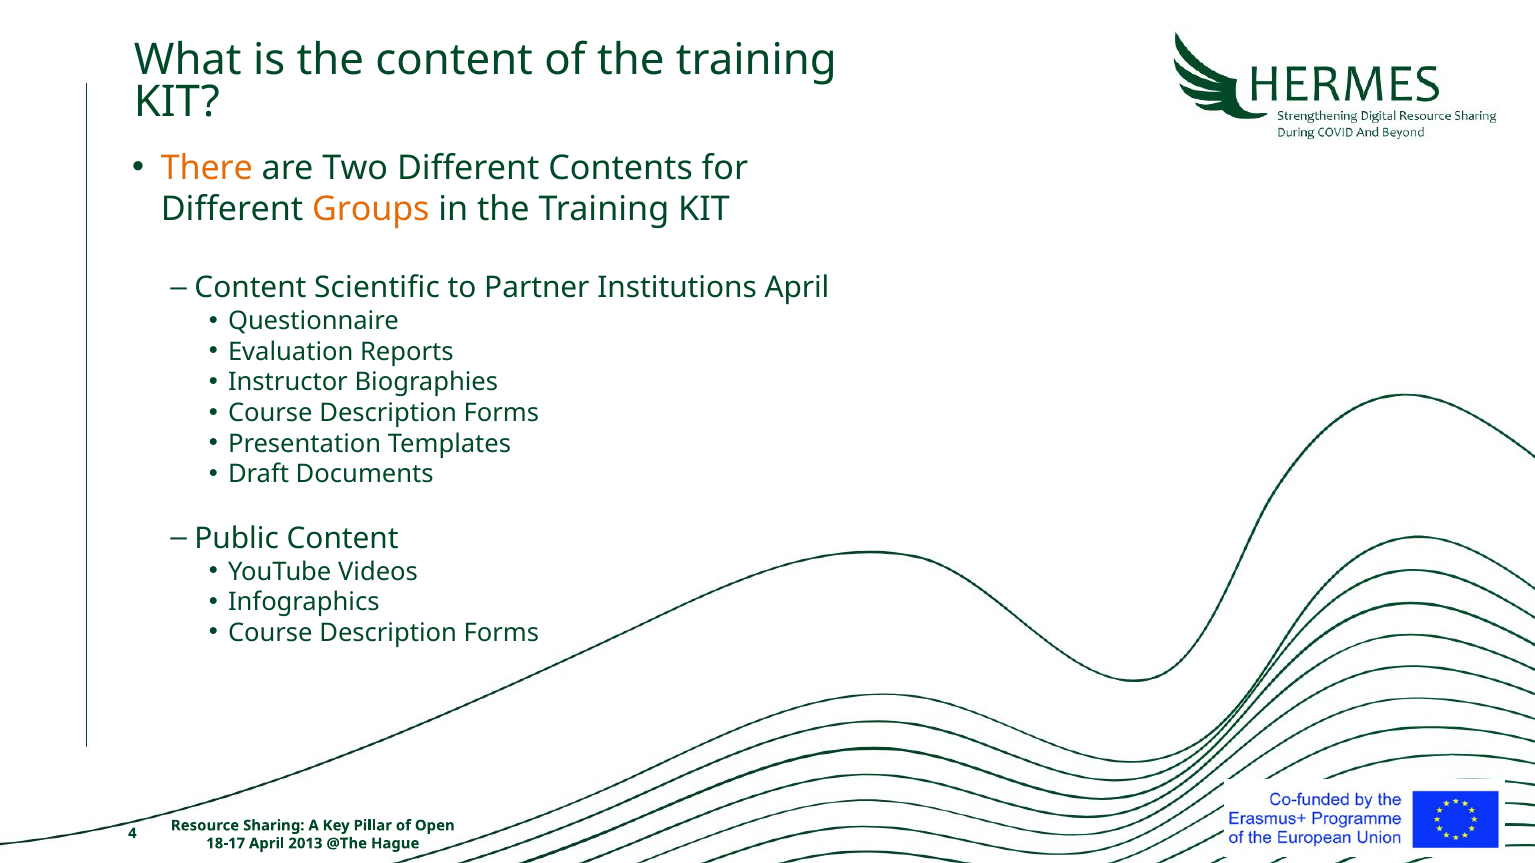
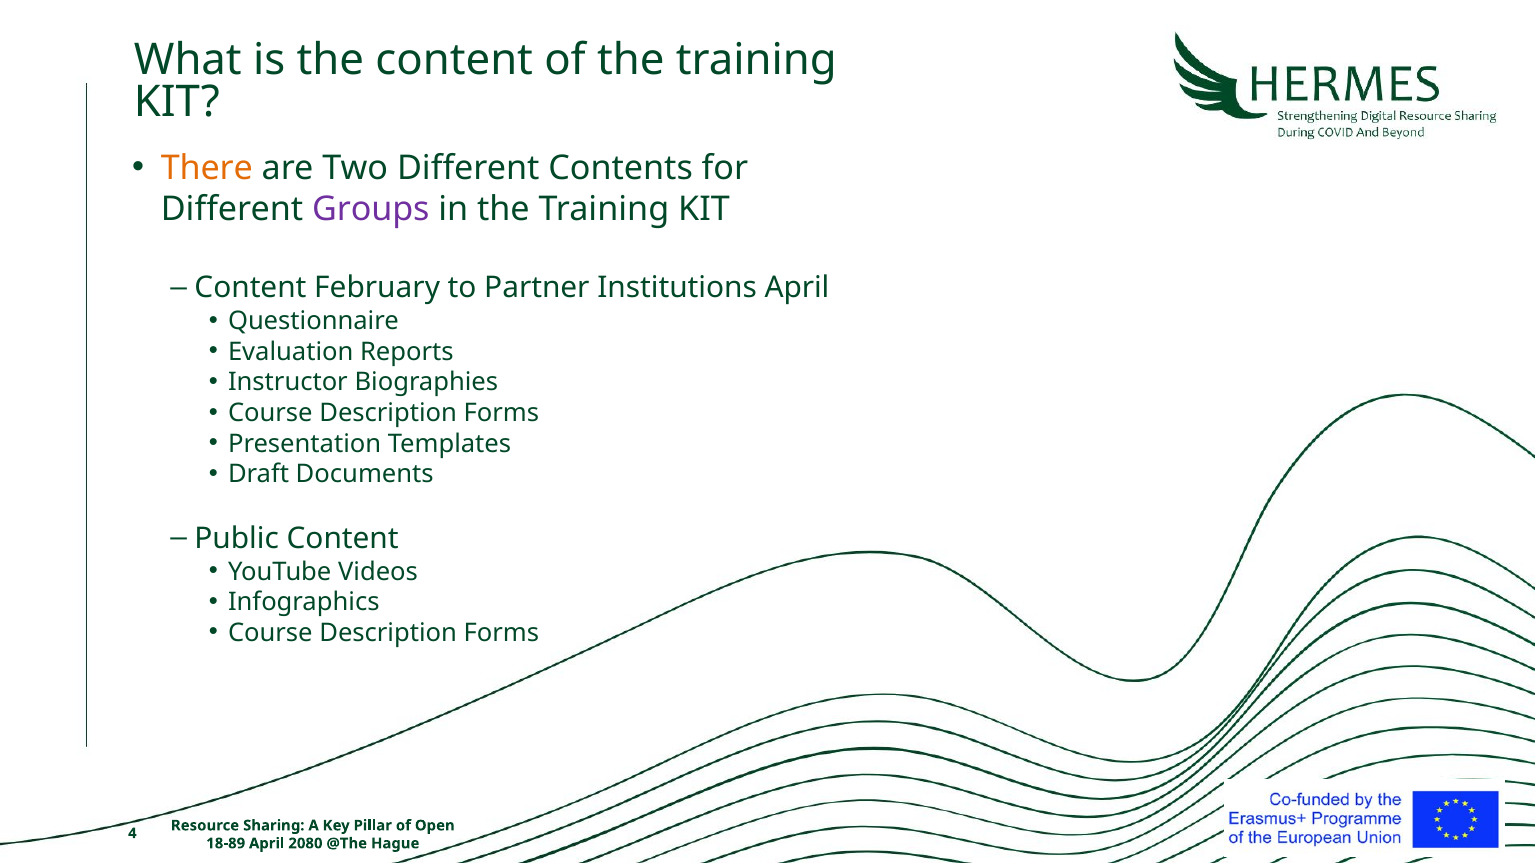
Groups colour: orange -> purple
Scientific: Scientific -> February
18-17: 18-17 -> 18-89
2013: 2013 -> 2080
